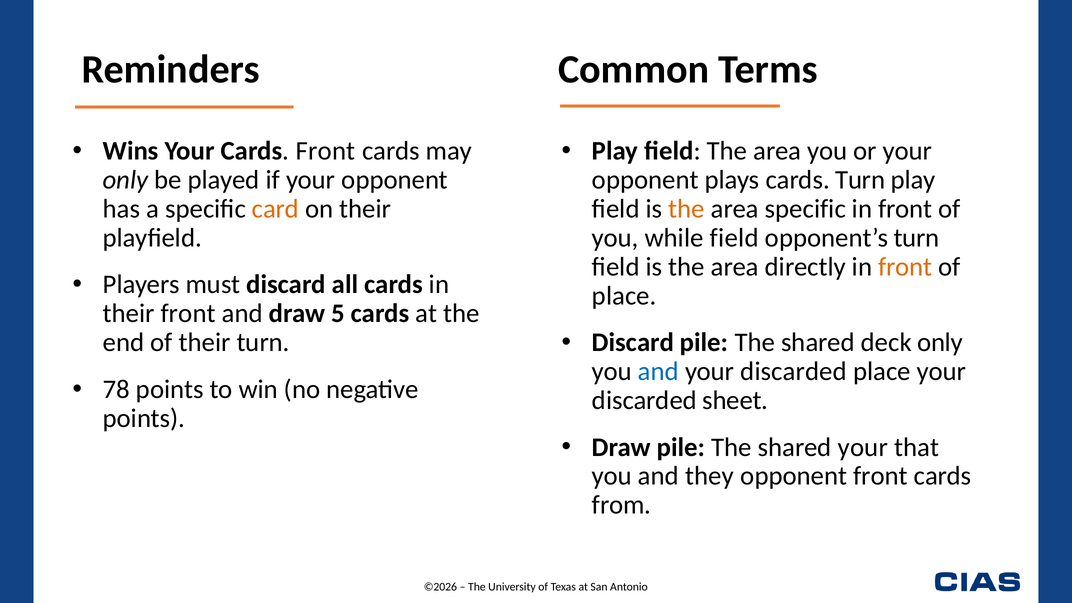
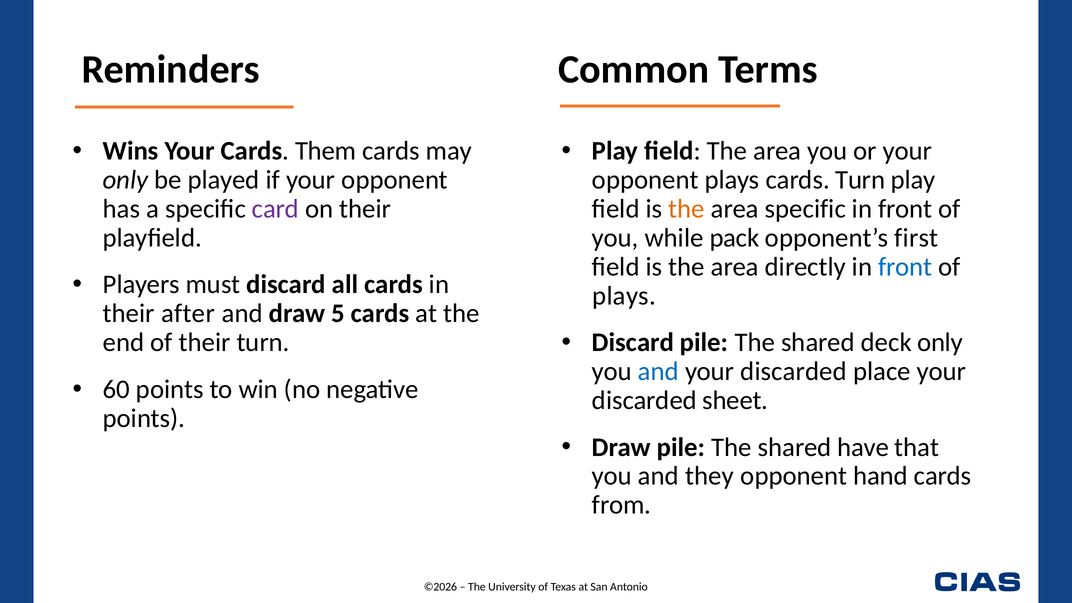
Cards Front: Front -> Them
card colour: orange -> purple
while field: field -> pack
opponent’s turn: turn -> first
front at (905, 267) colour: orange -> blue
place at (624, 296): place -> plays
their front: front -> after
78: 78 -> 60
shared your: your -> have
opponent front: front -> hand
